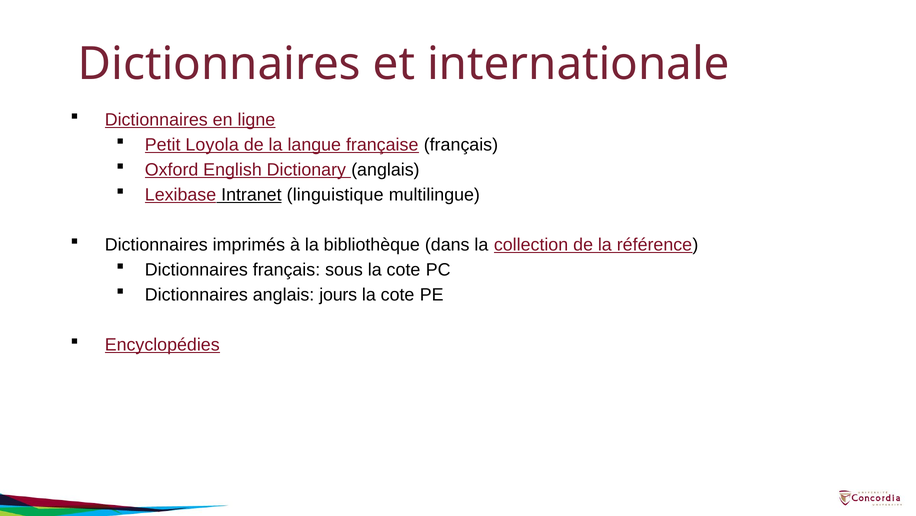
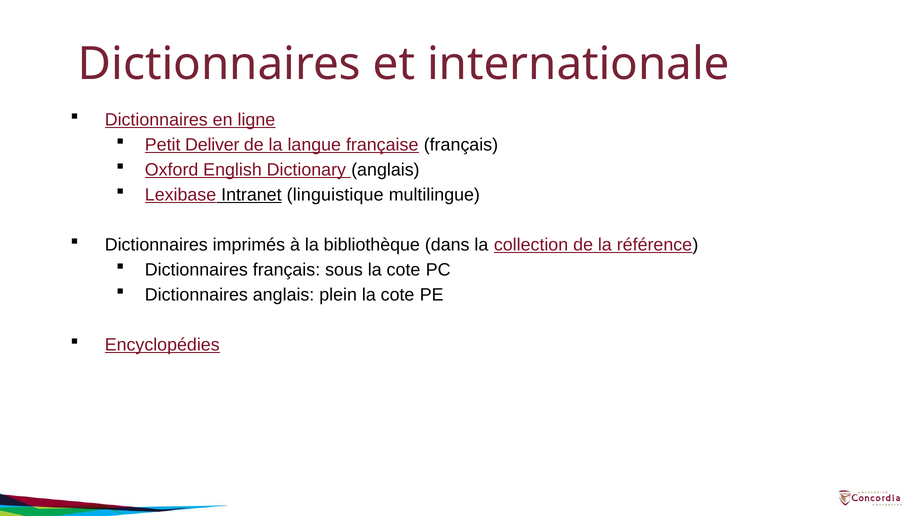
Loyola: Loyola -> Deliver
jours: jours -> plein
